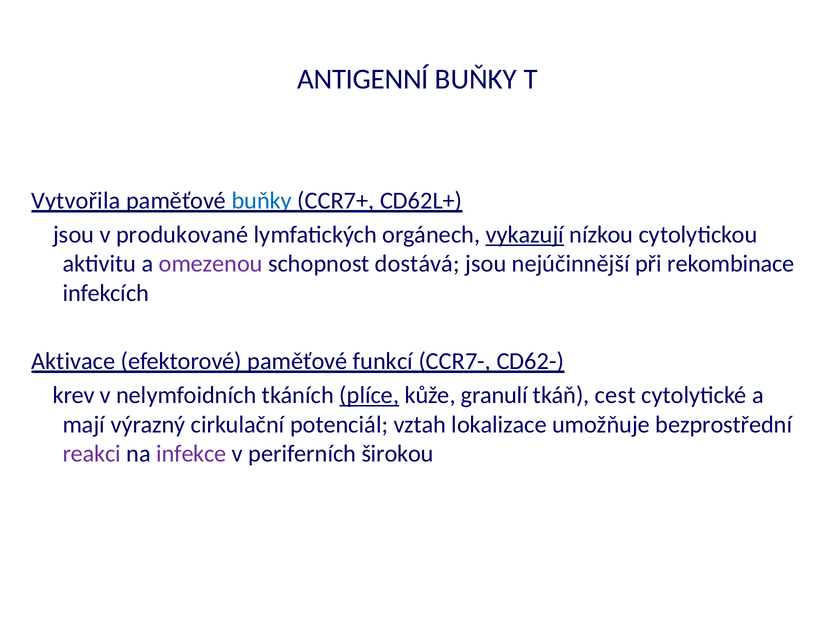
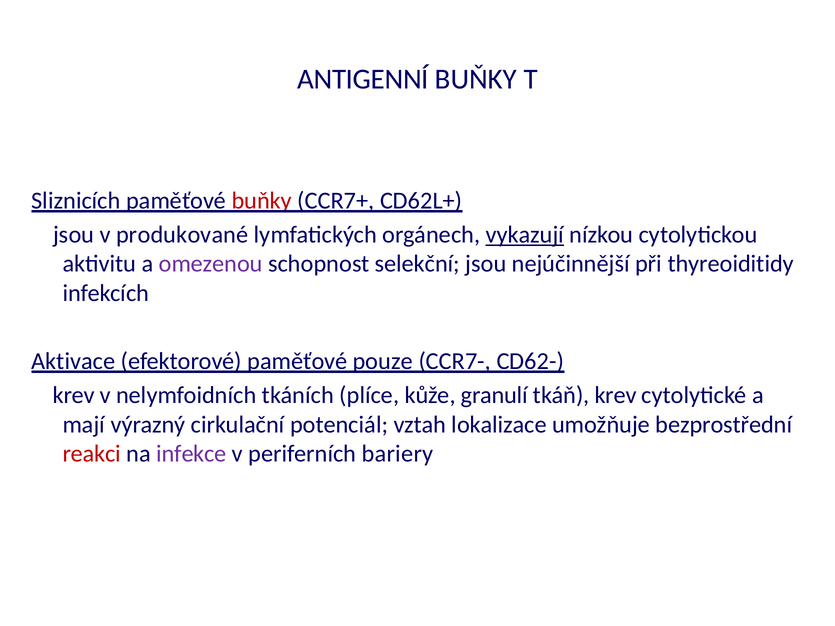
Vytvořila: Vytvořila -> Sliznicích
buňky at (262, 201) colour: blue -> red
dostává: dostává -> selekční
rekombinace: rekombinace -> thyreoiditidy
funkcí: funkcí -> pouze
plíce underline: present -> none
tkáň cest: cest -> krev
reakci colour: purple -> red
širokou: širokou -> bariery
